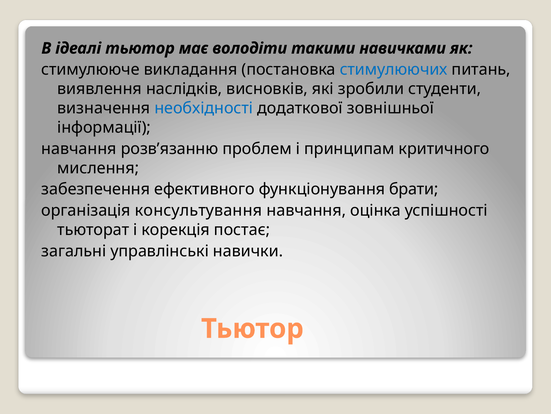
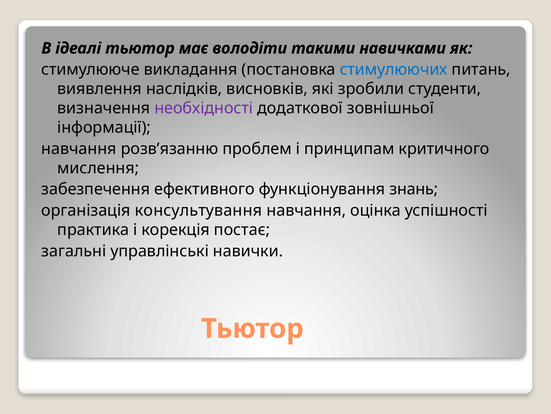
необхідності colour: blue -> purple
брати: брати -> знань
тьюторат: тьюторат -> практика
